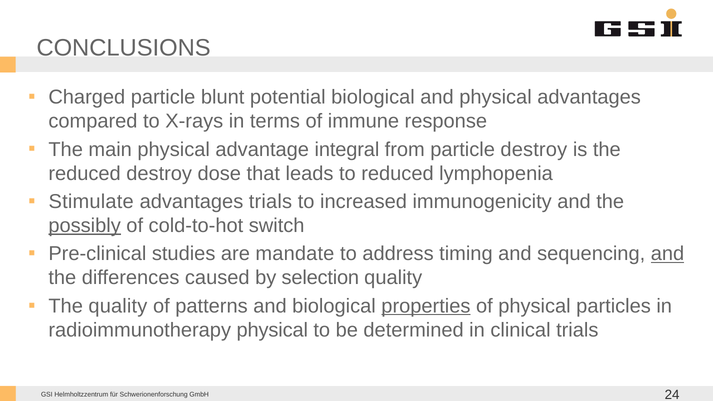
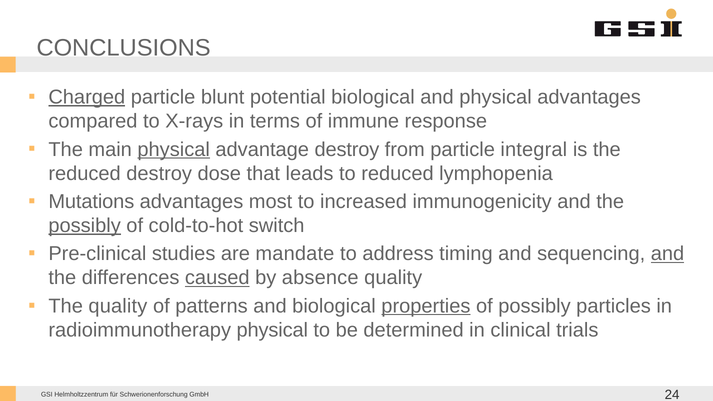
Charged underline: none -> present
physical at (174, 149) underline: none -> present
advantage integral: integral -> destroy
particle destroy: destroy -> integral
Stimulate: Stimulate -> Mutations
advantages trials: trials -> most
caused underline: none -> present
selection: selection -> absence
of physical: physical -> possibly
